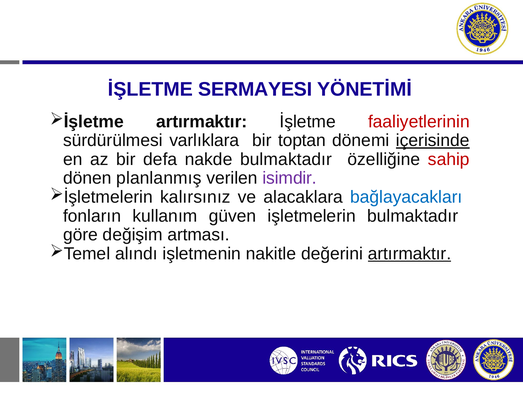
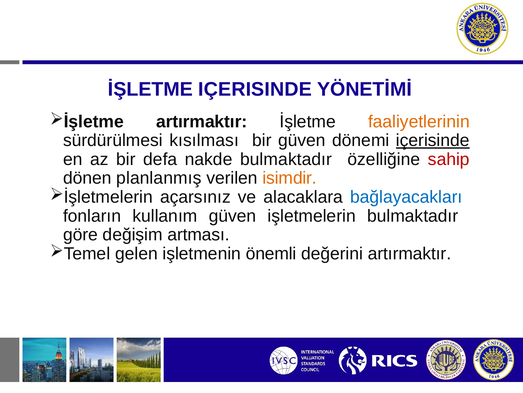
İŞLETME SERMAYESI: SERMAYESI -> IÇERISINDE
faaliyetlerinin colour: red -> orange
varlıklara: varlıklara -> kısılması
bir toptan: toptan -> güven
isimdir colour: purple -> orange
kalırsınız: kalırsınız -> açarsınız
alındı: alındı -> gelen
nakitle: nakitle -> önemli
artırmaktır at (410, 253) underline: present -> none
